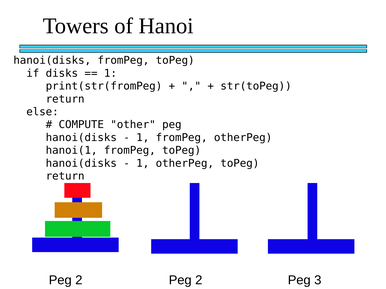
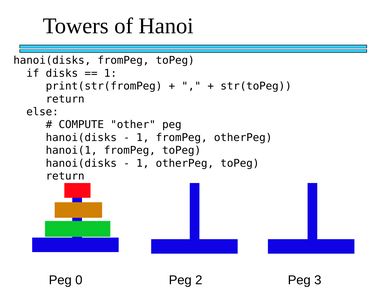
2 at (79, 281): 2 -> 0
